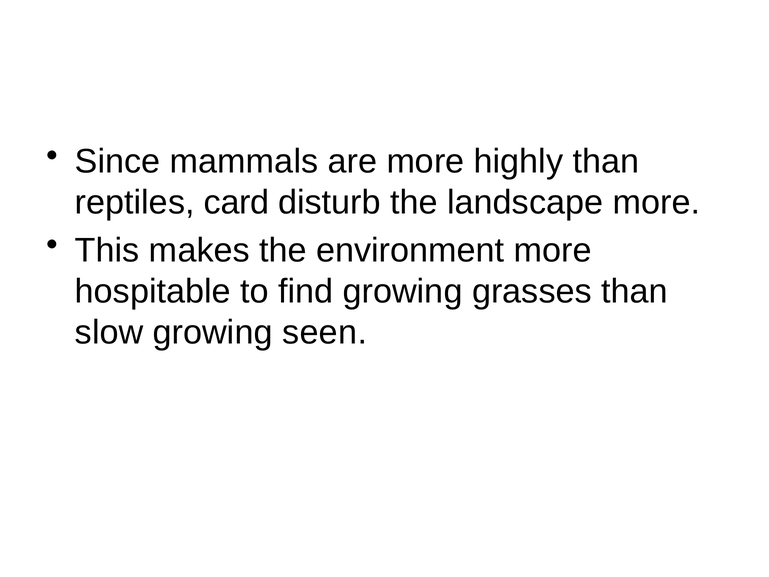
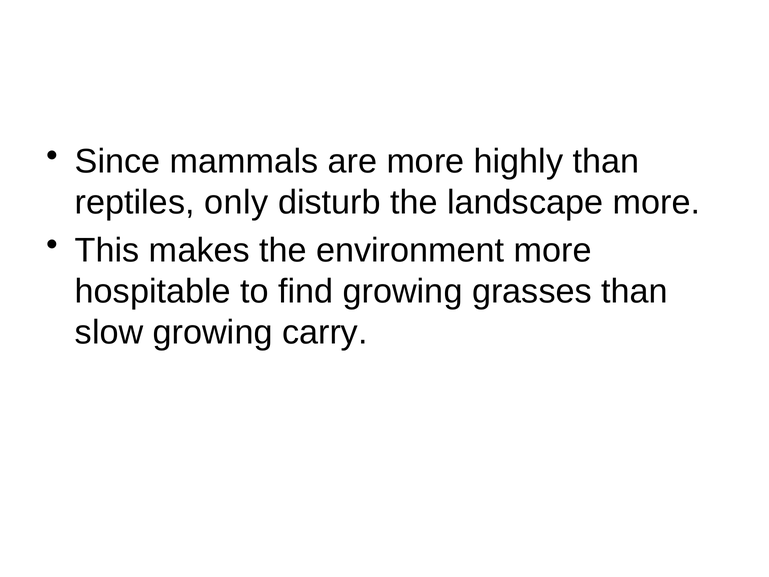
card: card -> only
seen: seen -> carry
